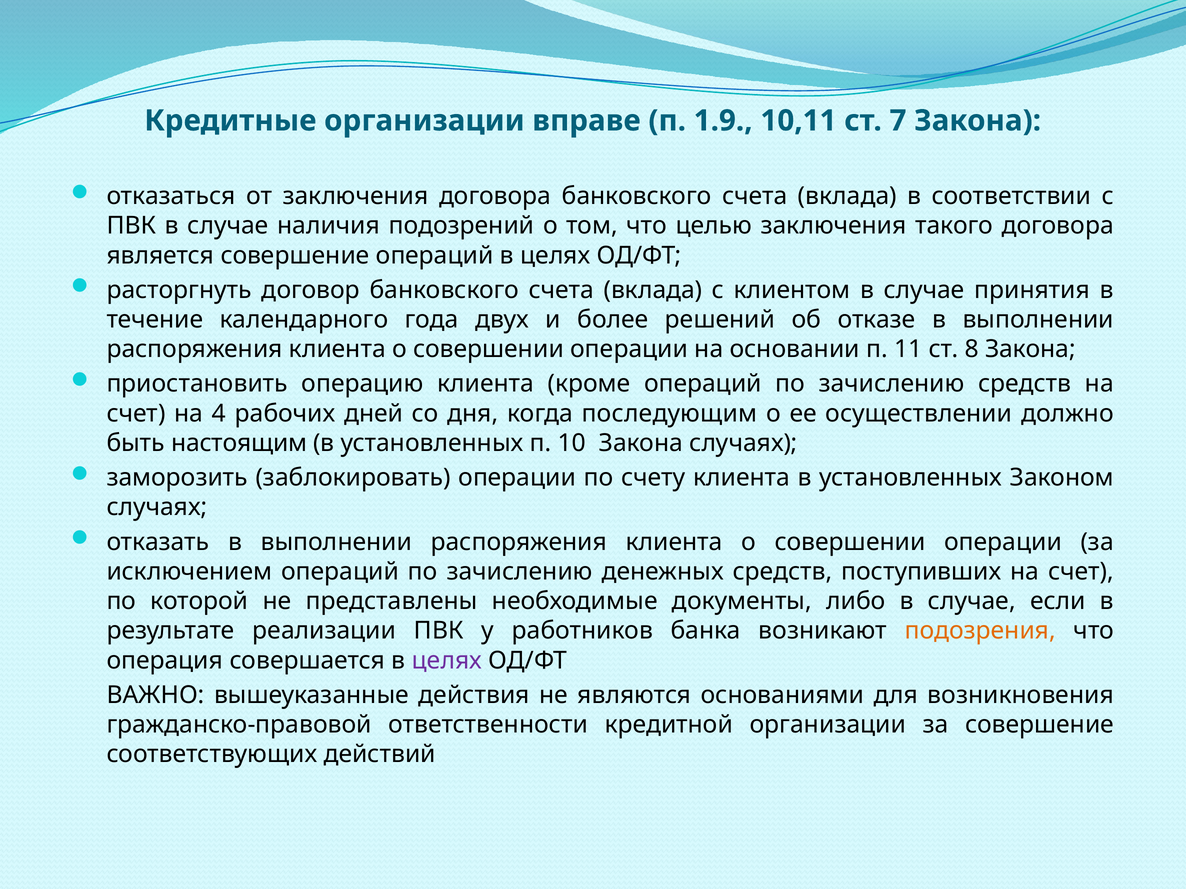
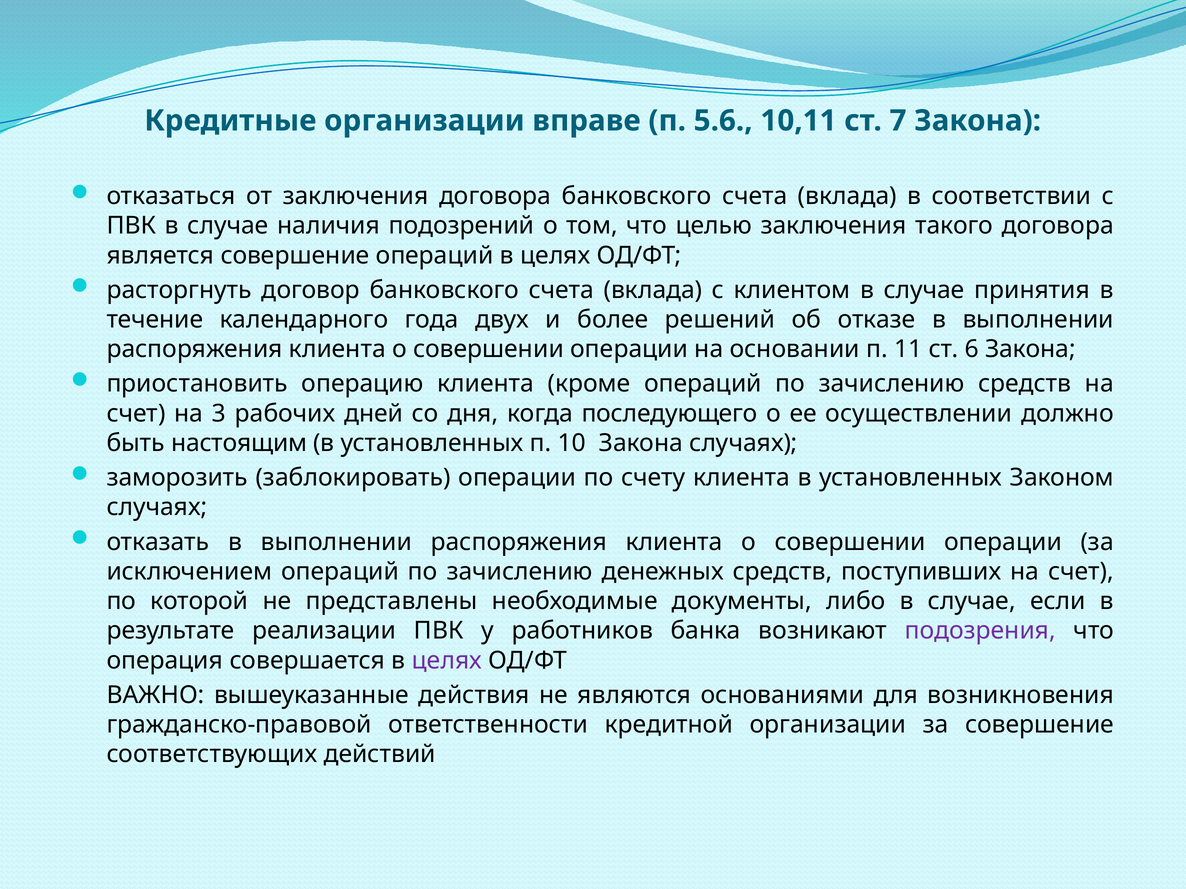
1.9: 1.9 -> 5.6
8: 8 -> 6
4: 4 -> 3
последующим: последующим -> последующего
подозрения colour: orange -> purple
